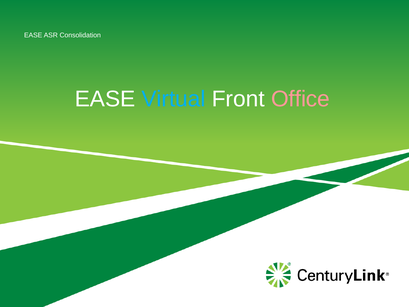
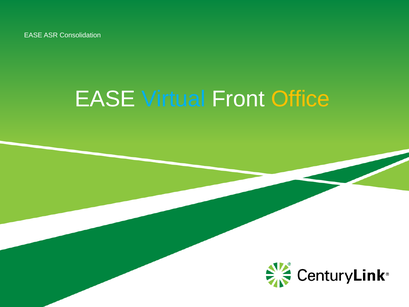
Office colour: pink -> yellow
